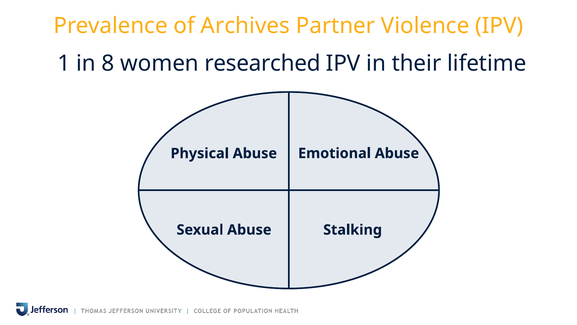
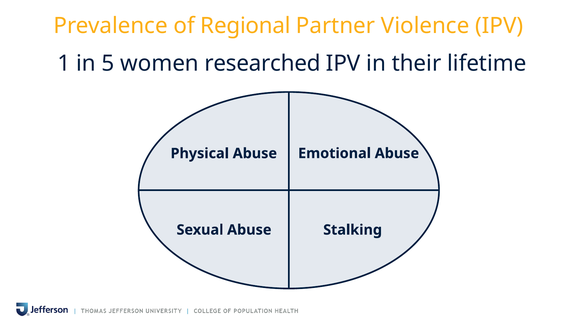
Archives: Archives -> Regional
8: 8 -> 5
